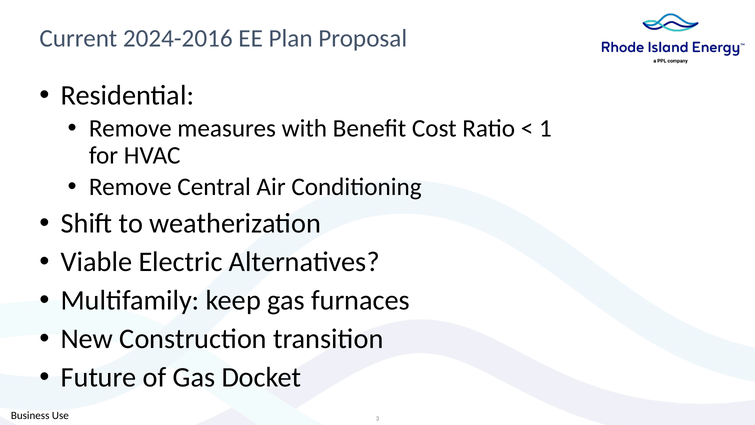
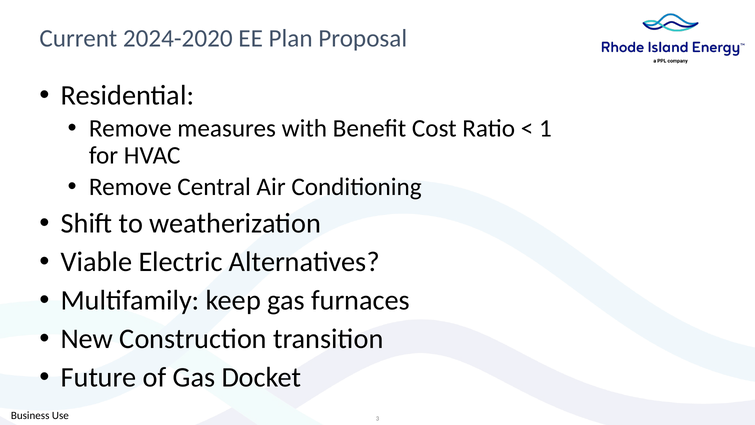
2024-2016: 2024-2016 -> 2024-2020
